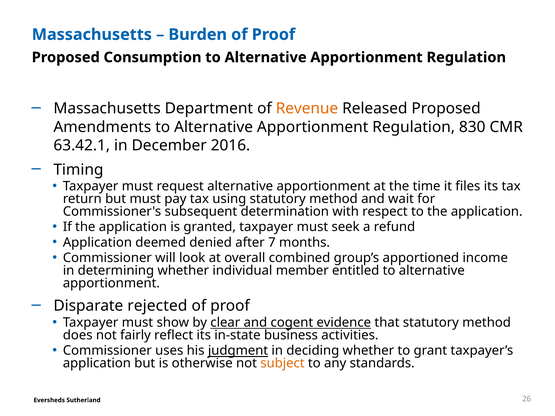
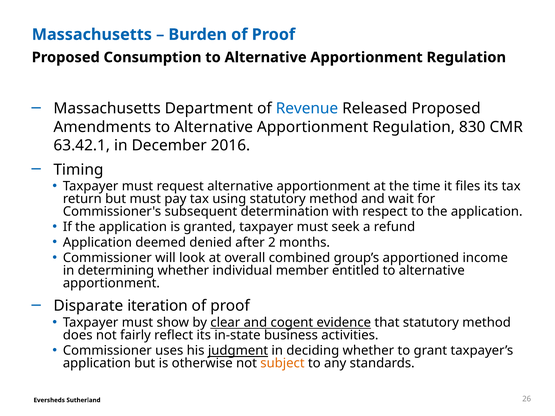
Revenue colour: orange -> blue
7: 7 -> 2
rejected: rejected -> iteration
